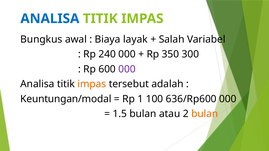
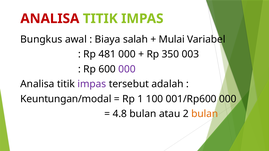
ANALISA at (50, 19) colour: blue -> red
layak: layak -> salah
Salah: Salah -> Mulai
240: 240 -> 481
300: 300 -> 003
impas at (92, 84) colour: orange -> purple
636/Rp600: 636/Rp600 -> 001/Rp600
1.5: 1.5 -> 4.8
